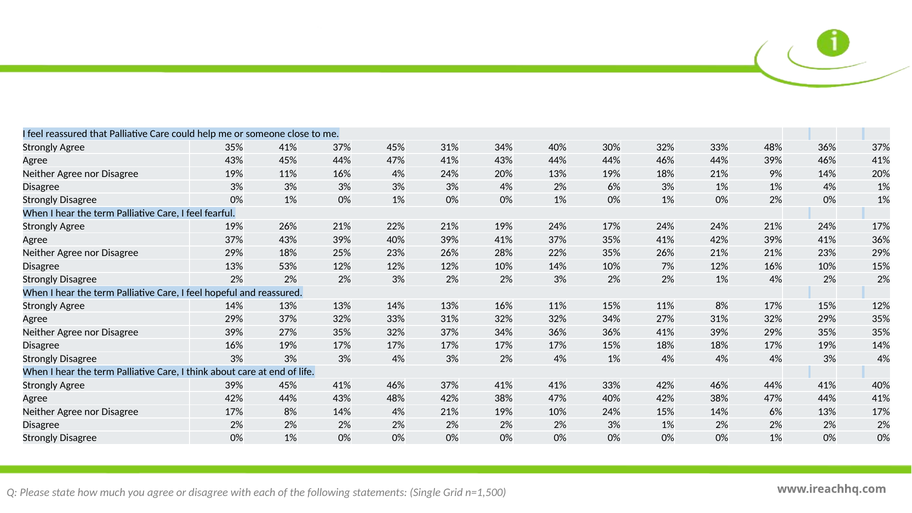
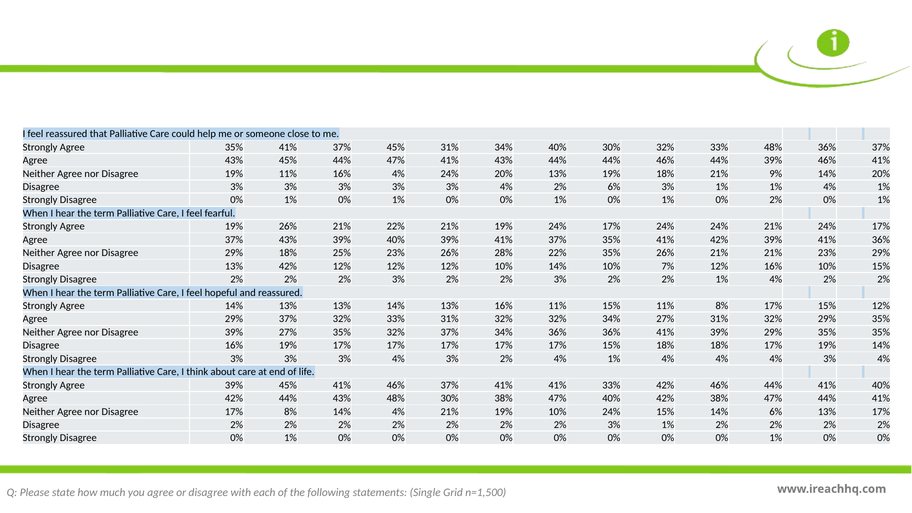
13% 53%: 53% -> 42%
48% 42%: 42% -> 30%
